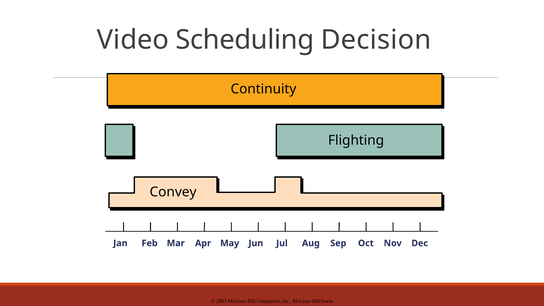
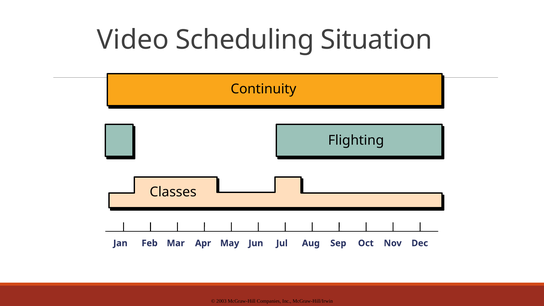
Decision: Decision -> Situation
Convey: Convey -> Classes
